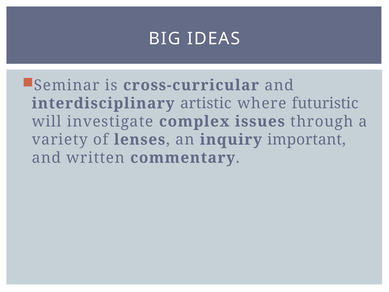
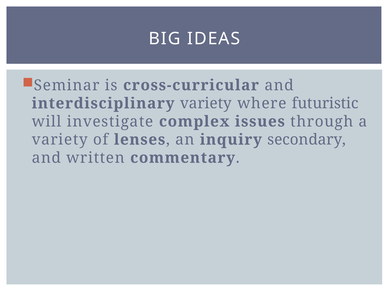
interdisciplinary artistic: artistic -> variety
important: important -> secondary
